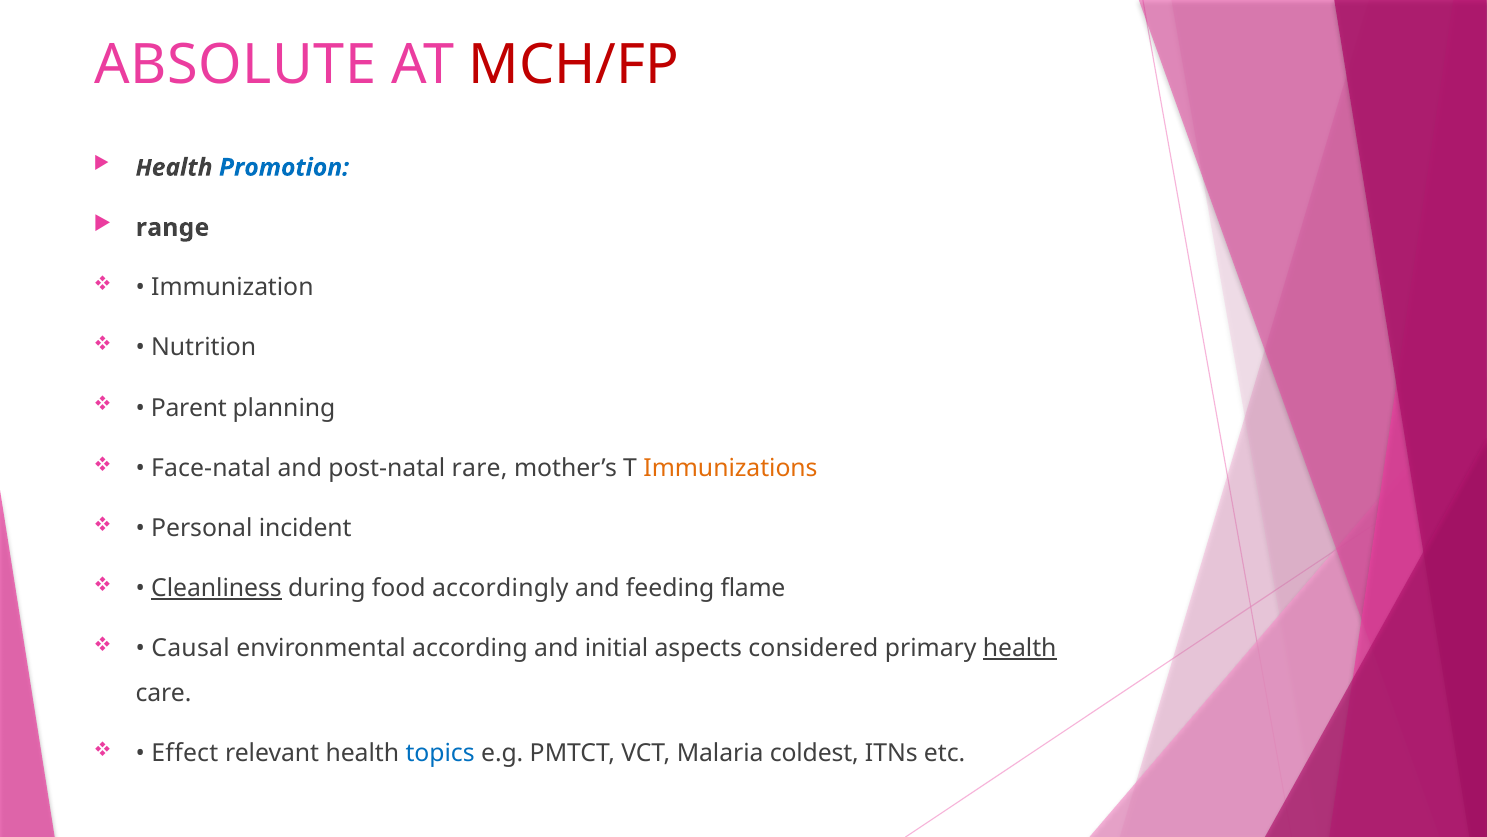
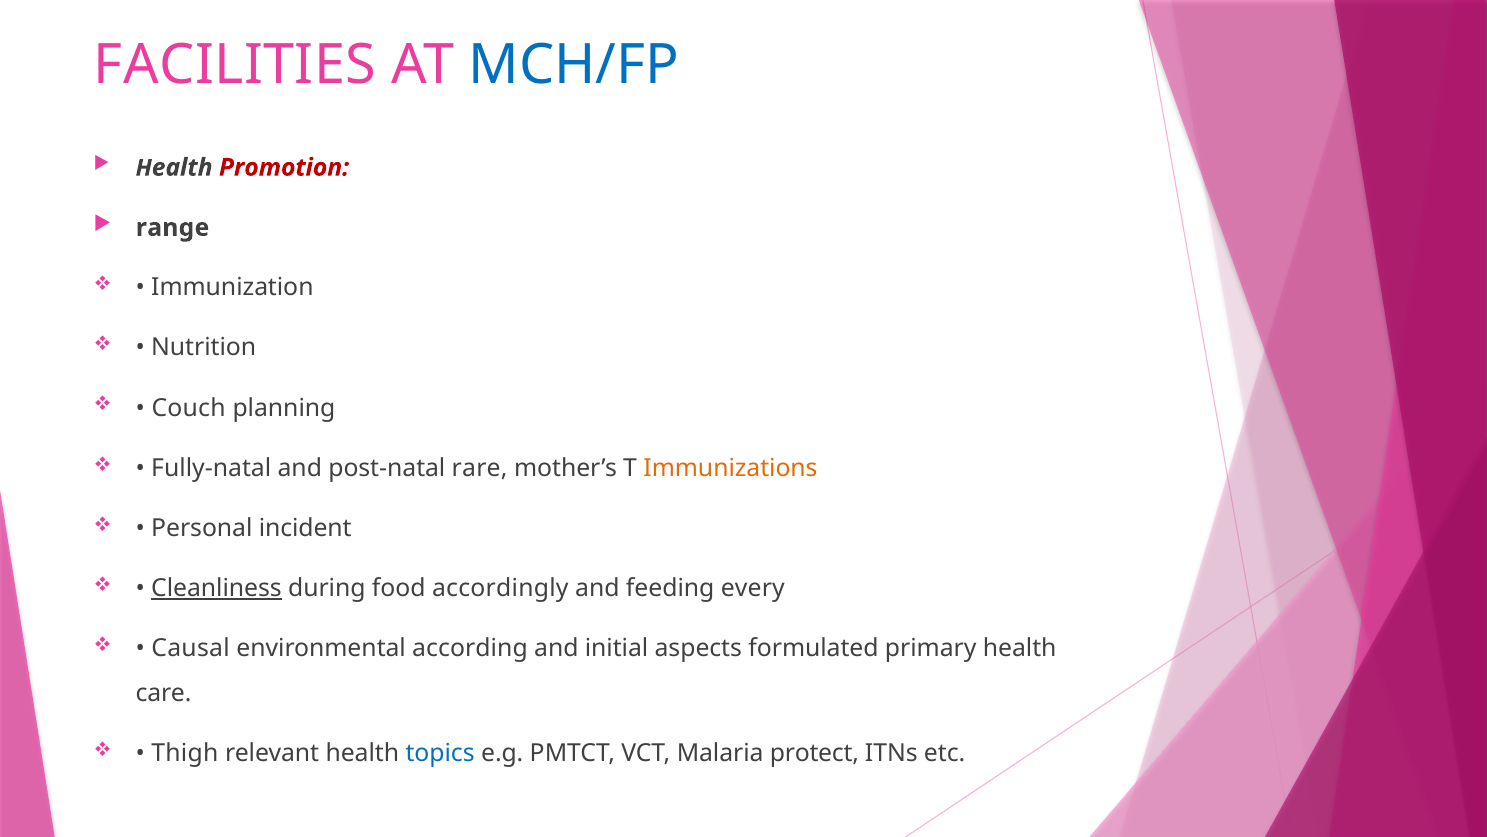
ABSOLUTE: ABSOLUTE -> FACILITIES
MCH/FP colour: red -> blue
Promotion colour: blue -> red
Parent: Parent -> Couch
Face-natal: Face-natal -> Fully-natal
flame: flame -> every
considered: considered -> formulated
health at (1020, 648) underline: present -> none
Effect: Effect -> Thigh
coldest: coldest -> protect
